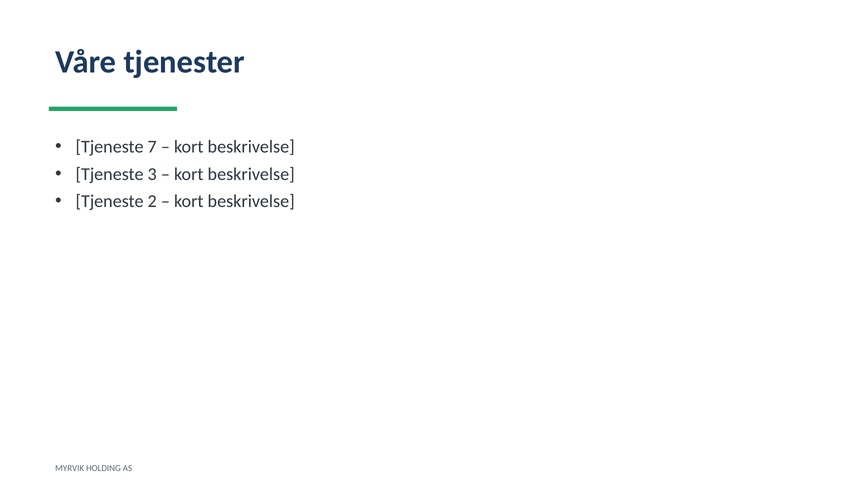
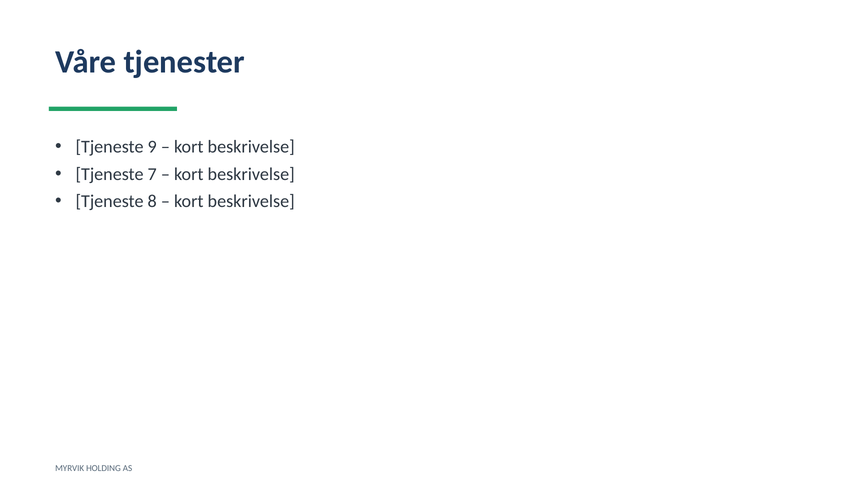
7: 7 -> 9
3: 3 -> 7
2: 2 -> 8
